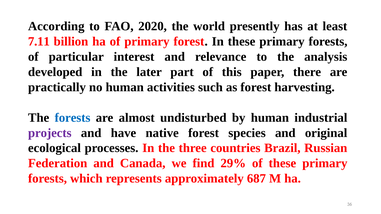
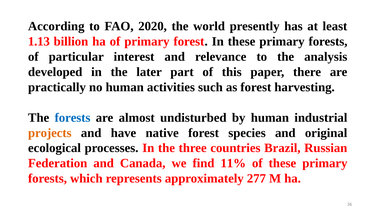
7.11: 7.11 -> 1.13
projects colour: purple -> orange
29%: 29% -> 11%
687: 687 -> 277
